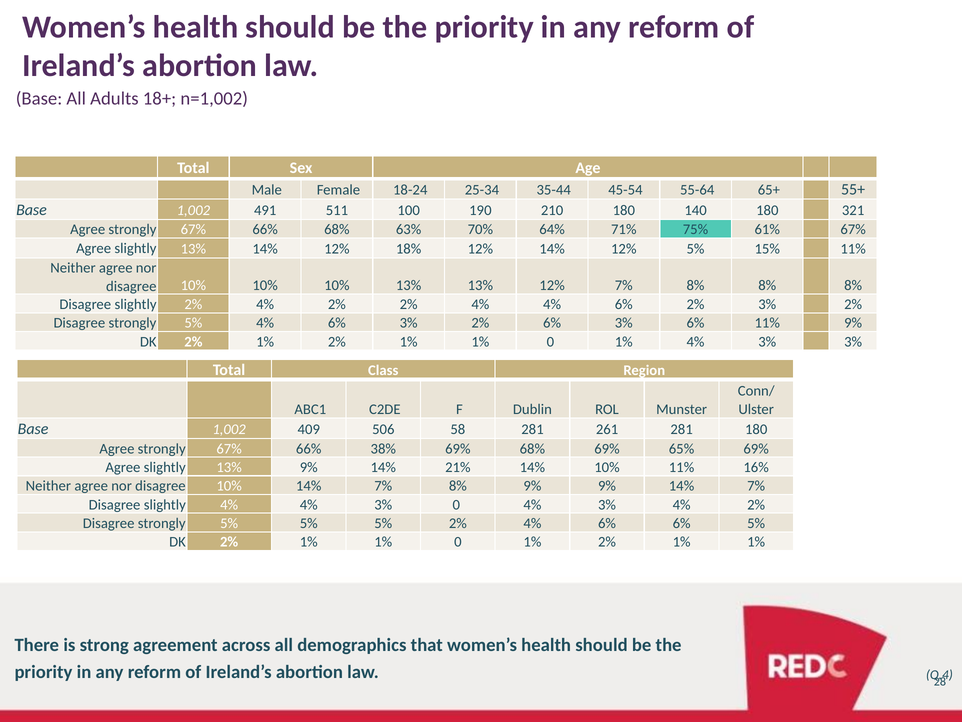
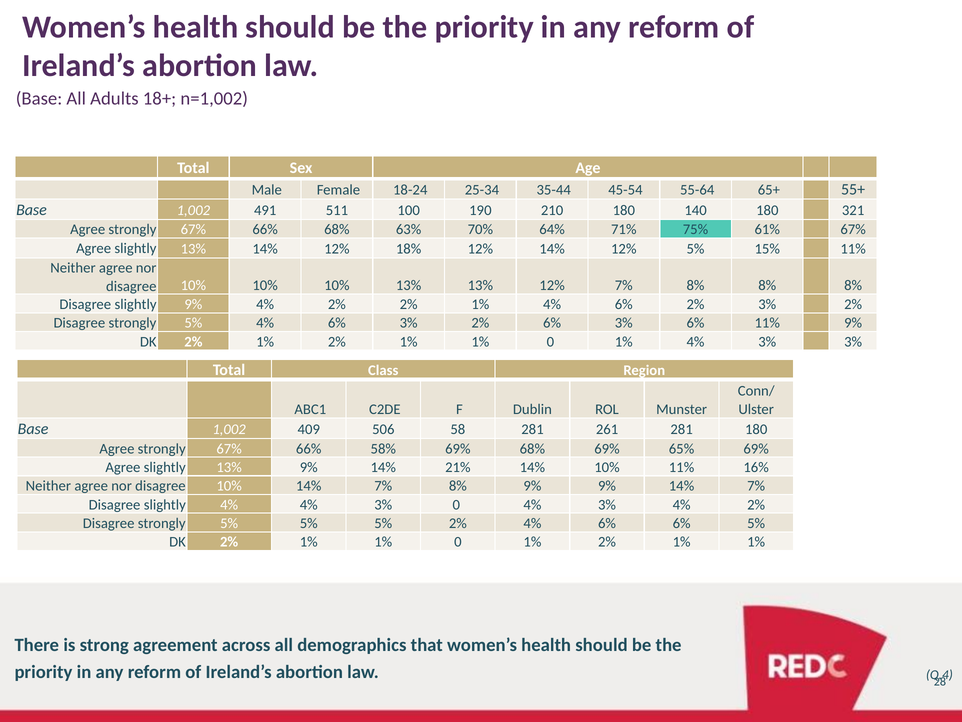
slightly 2%: 2% -> 9%
2% 2% 4%: 4% -> 1%
38%: 38% -> 58%
